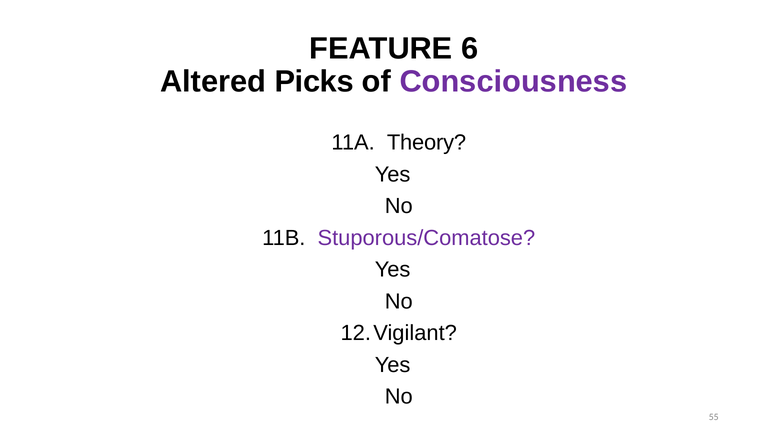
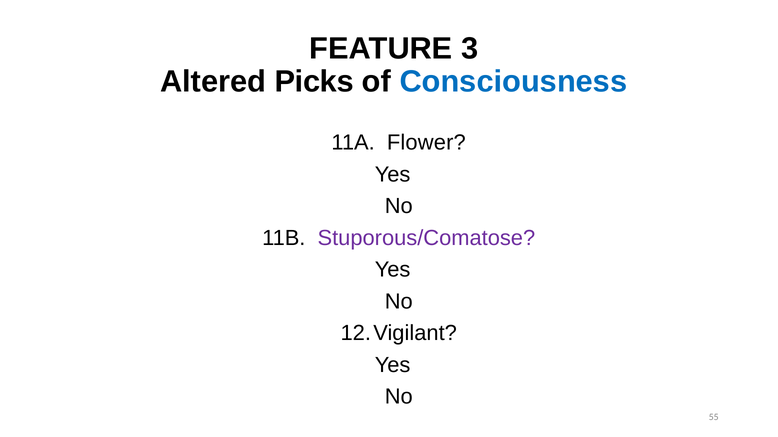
6: 6 -> 3
Consciousness colour: purple -> blue
Theory: Theory -> Flower
